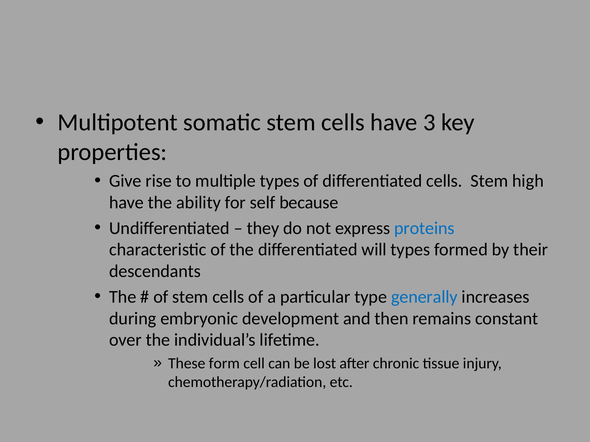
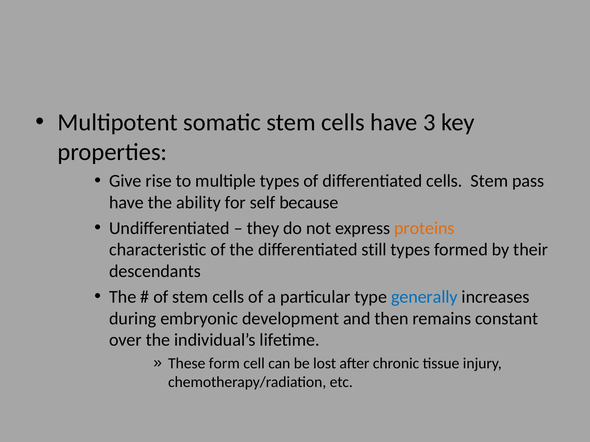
high: high -> pass
proteins colour: blue -> orange
will: will -> still
